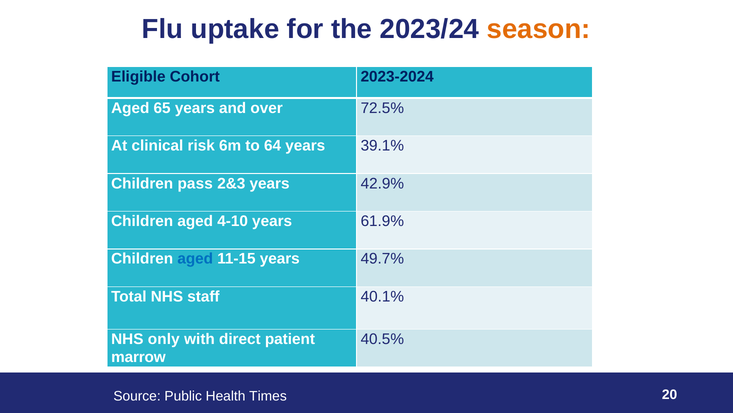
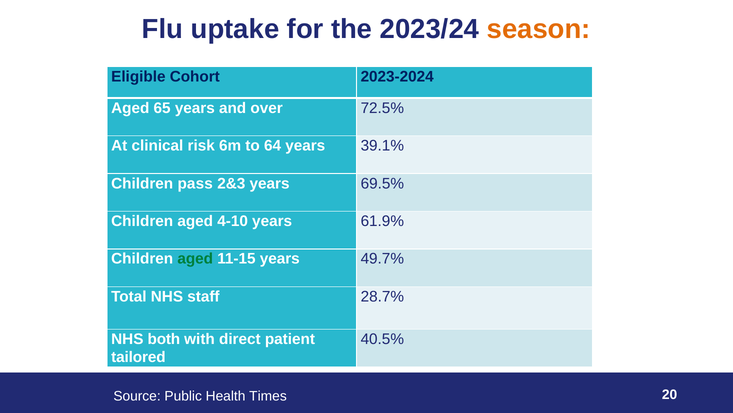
42.9%: 42.9% -> 69.5%
aged at (195, 259) colour: blue -> green
40.1%: 40.1% -> 28.7%
only: only -> both
marrow: marrow -> tailored
